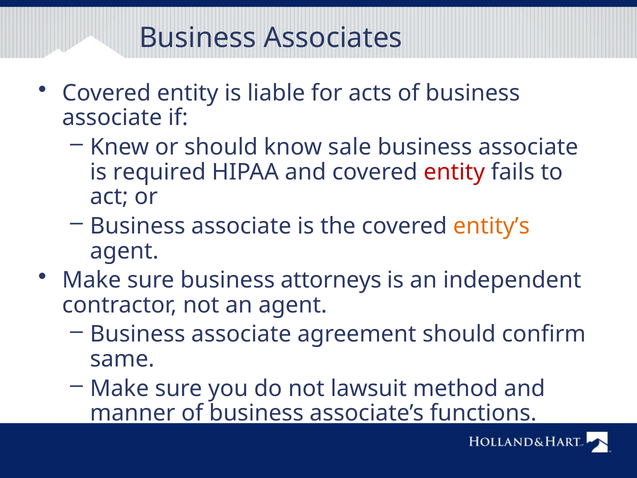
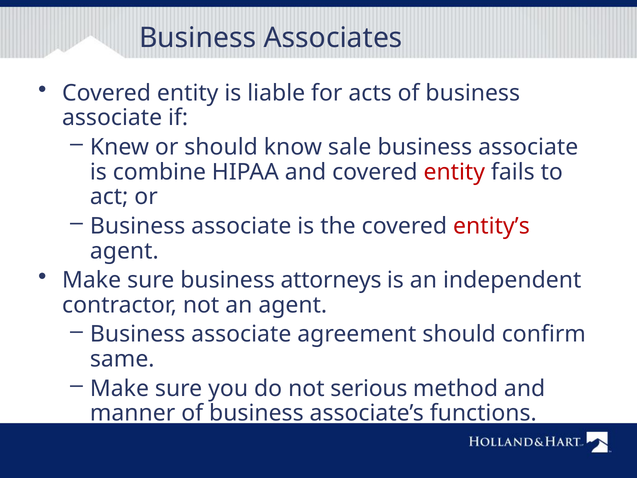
required: required -> combine
entity’s colour: orange -> red
lawsuit: lawsuit -> serious
